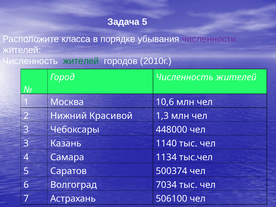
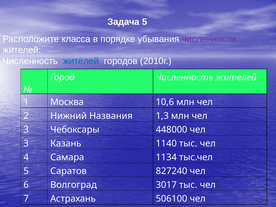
жителей at (81, 61) colour: green -> blue
Красивой: Красивой -> Названия
500374: 500374 -> 827240
7034: 7034 -> 3017
